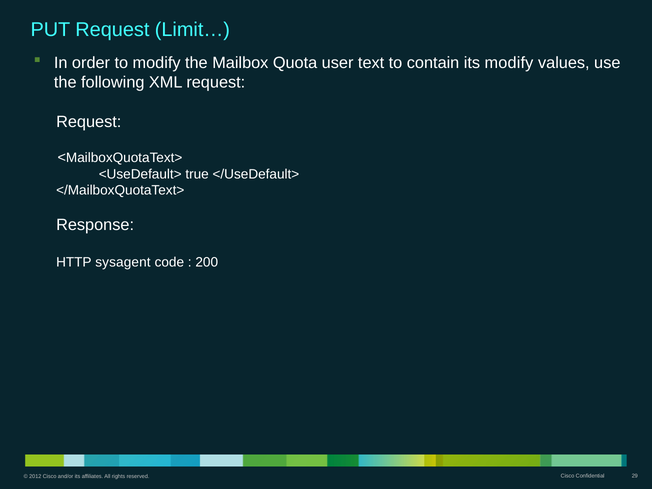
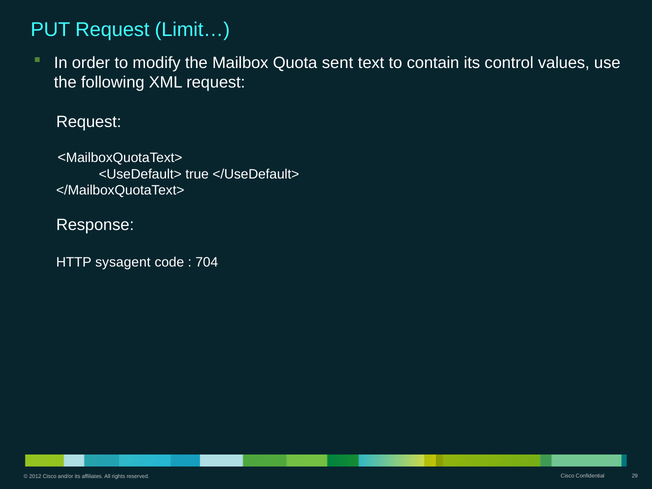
user: user -> sent
its modify: modify -> control
200: 200 -> 704
